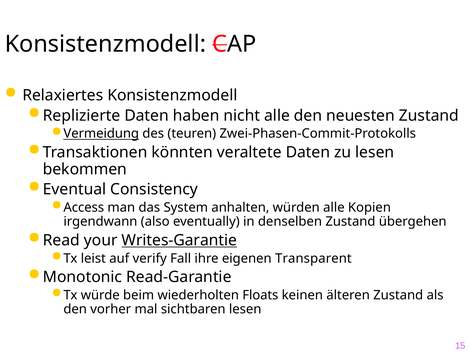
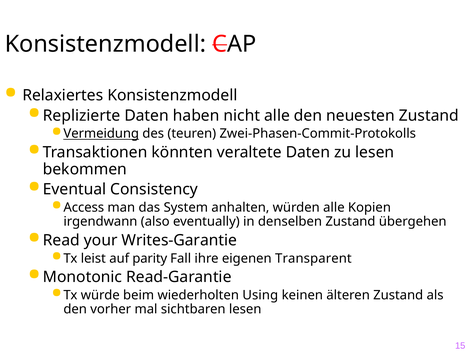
Writes-Garantie underline: present -> none
verify: verify -> parity
Floats: Floats -> Using
